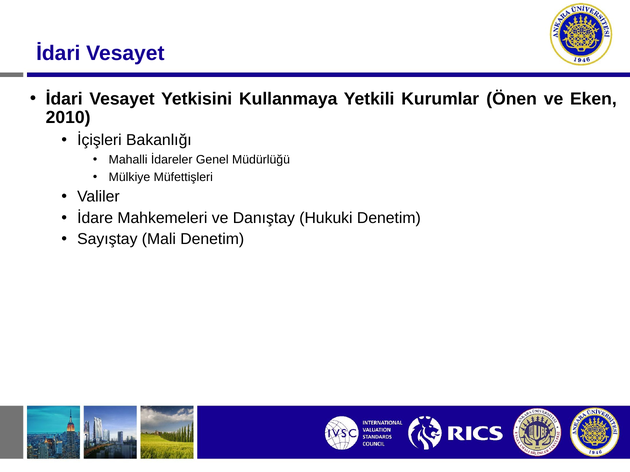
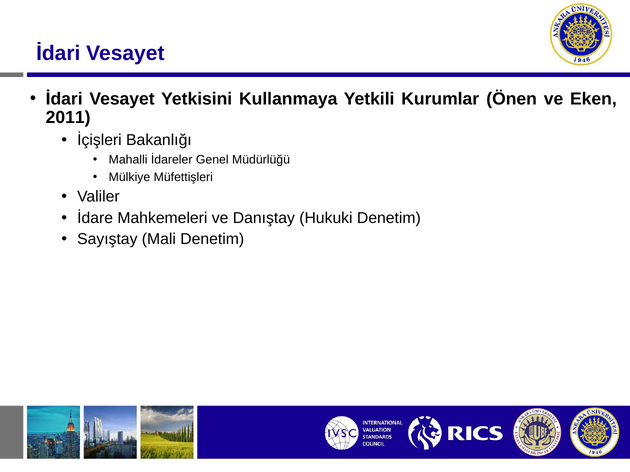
2010: 2010 -> 2011
